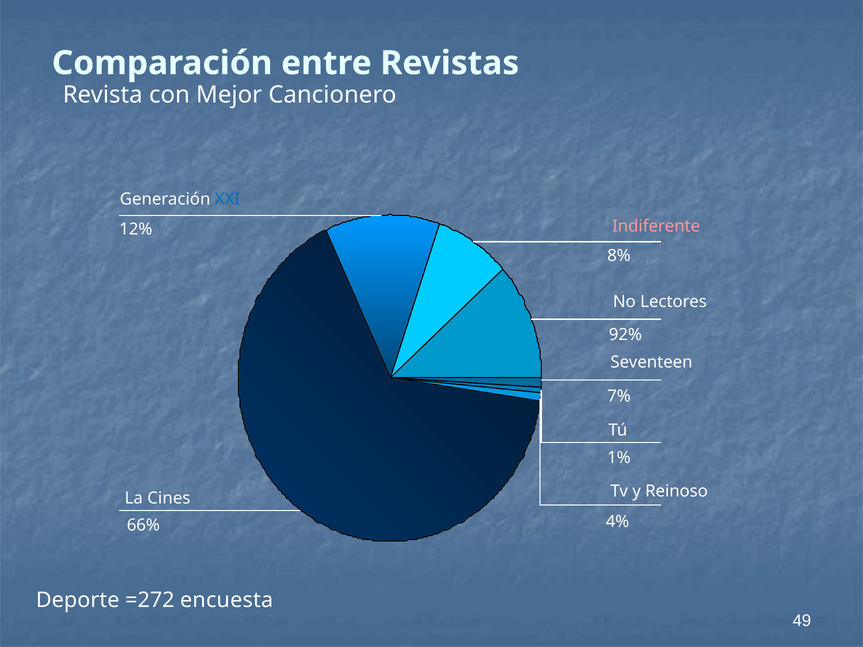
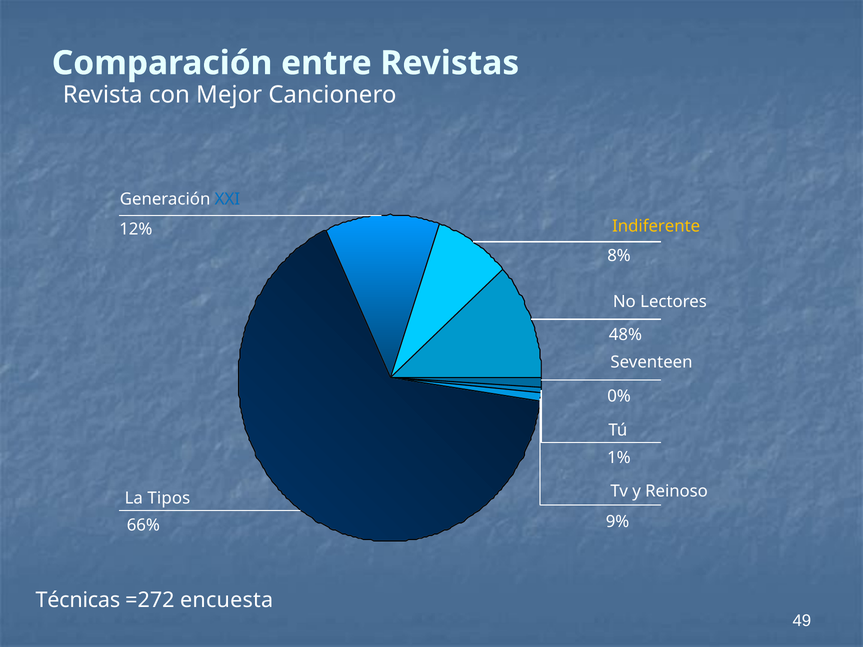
Indiferente colour: pink -> yellow
92%: 92% -> 48%
7%: 7% -> 0%
Cines: Cines -> Tipos
4%: 4% -> 9%
Deporte: Deporte -> Técnicas
